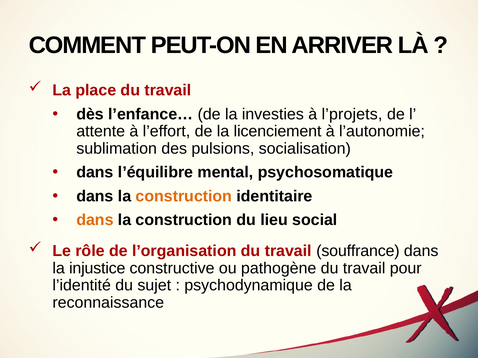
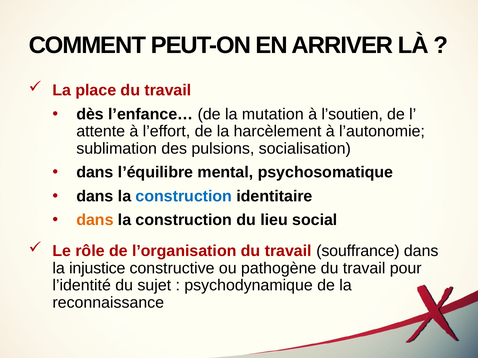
investies: investies -> mutation
l’projets: l’projets -> l’soutien
licenciement: licenciement -> harcèlement
construction at (184, 196) colour: orange -> blue
